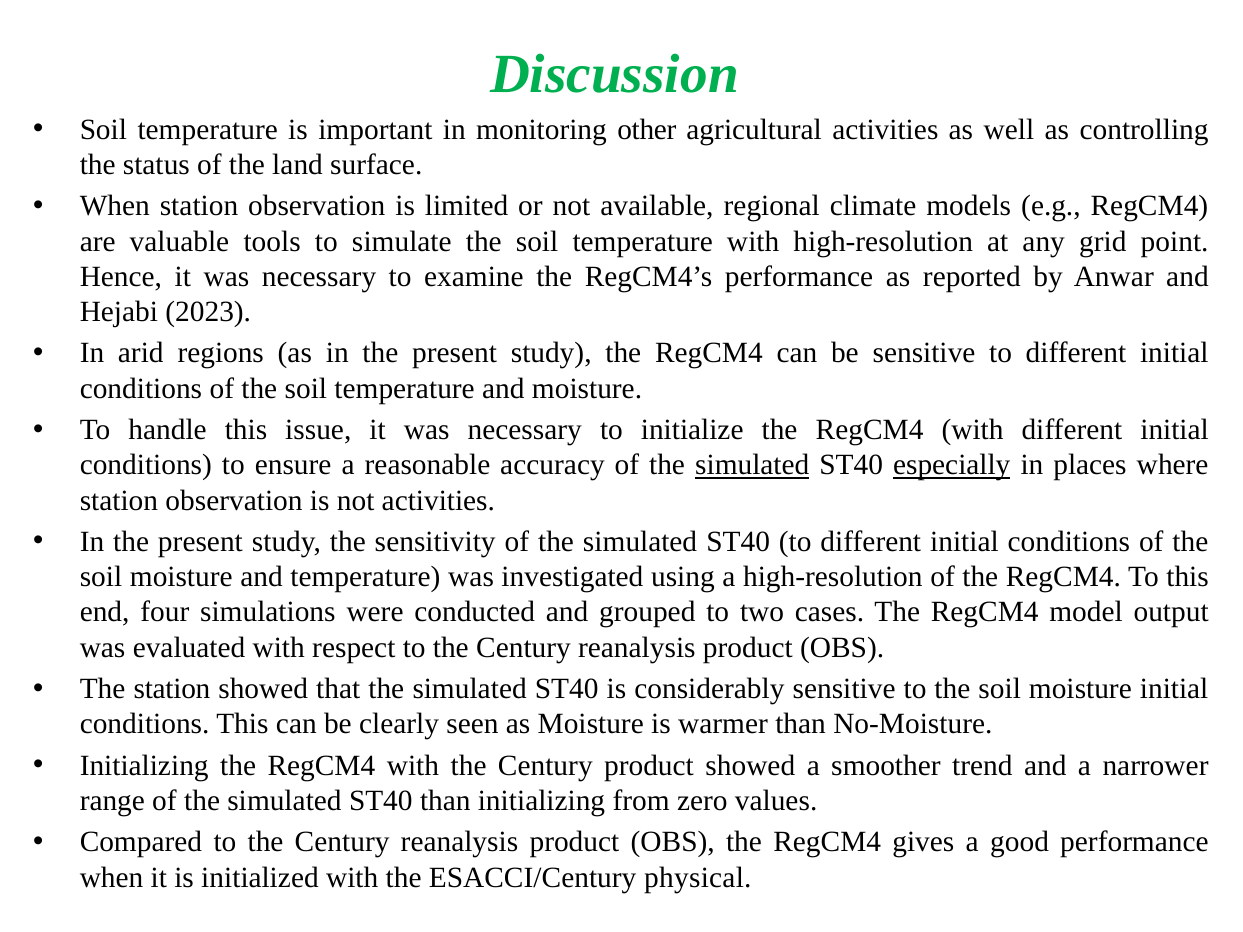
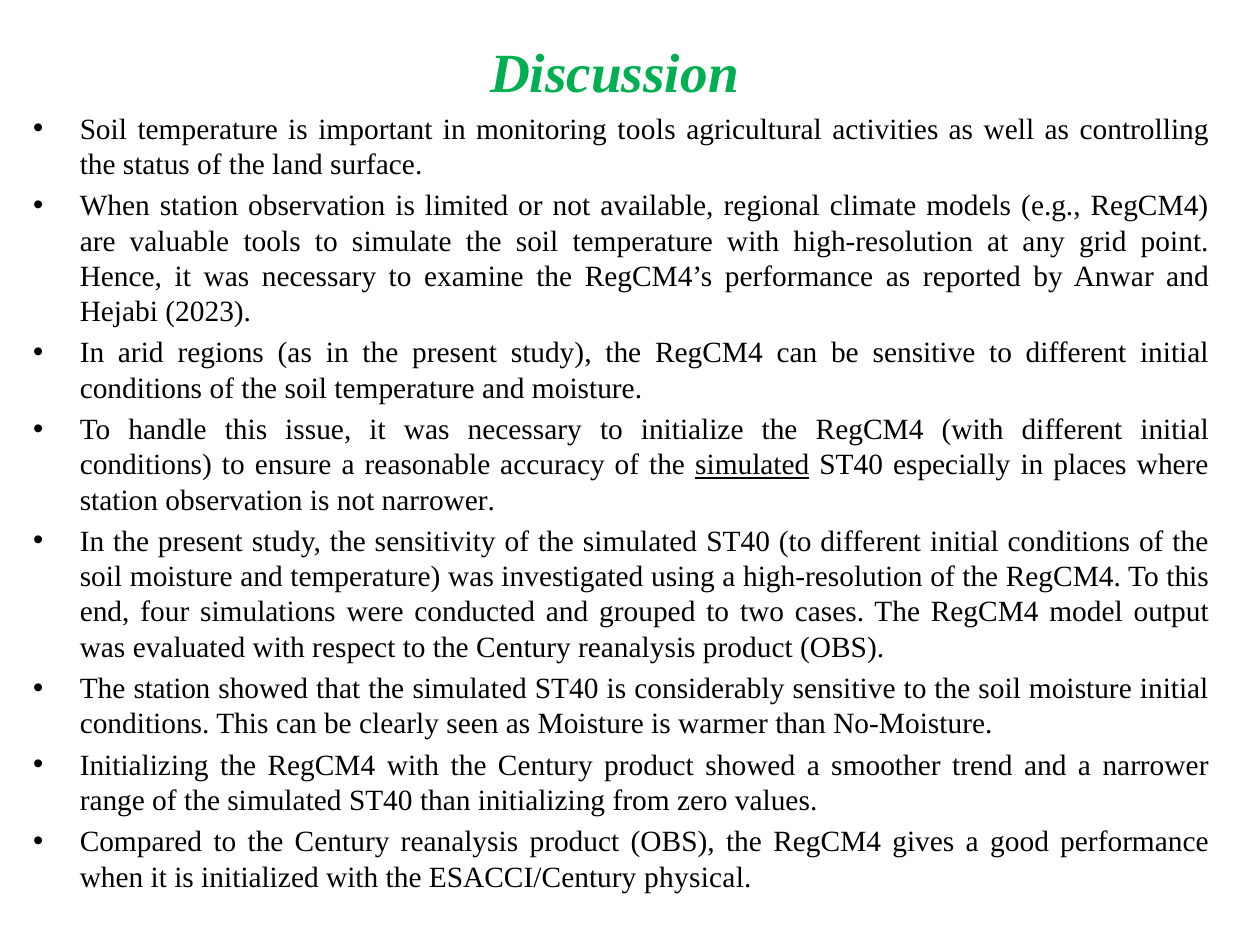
monitoring other: other -> tools
especially underline: present -> none
not activities: activities -> narrower
